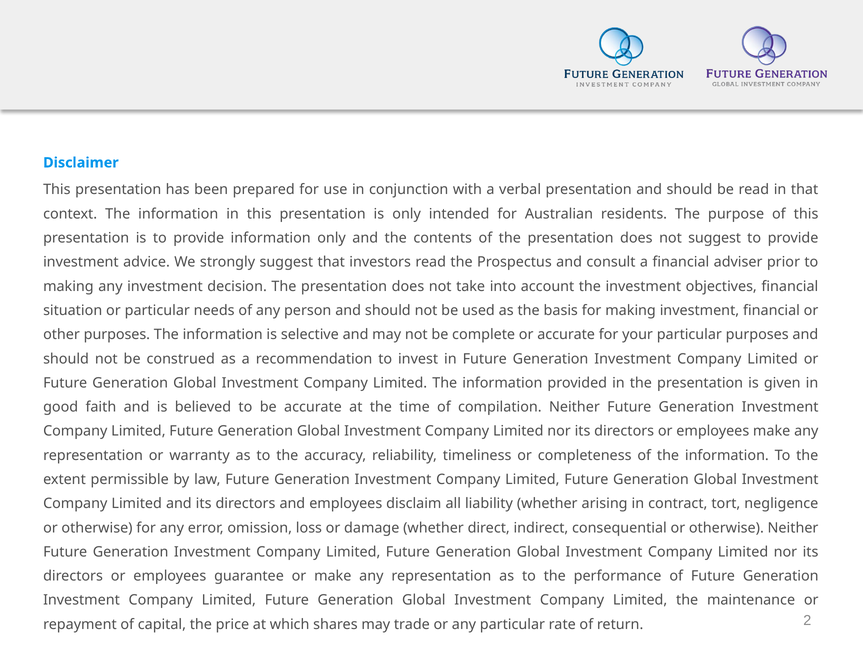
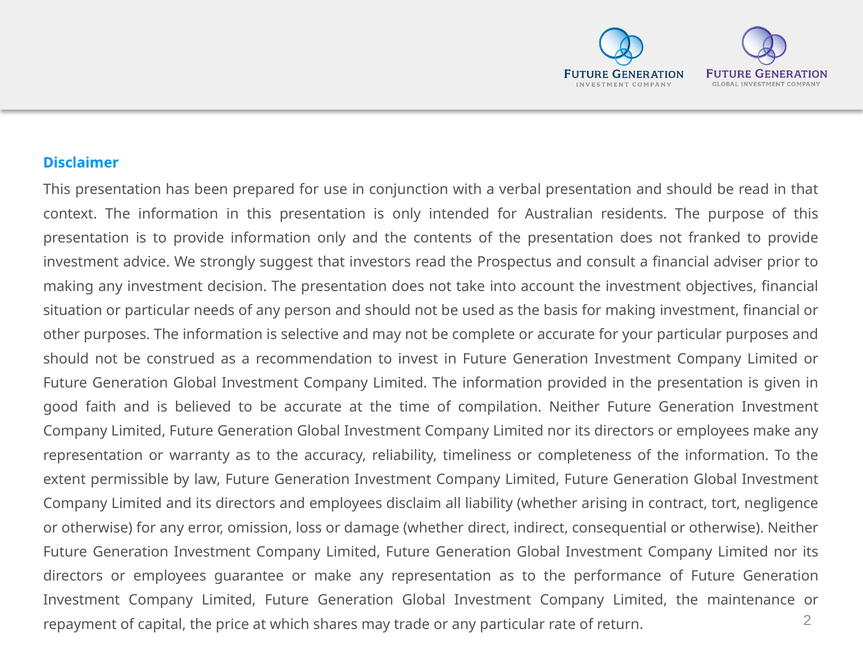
not suggest: suggest -> franked
